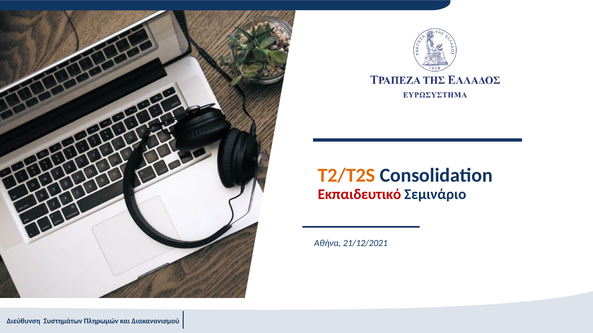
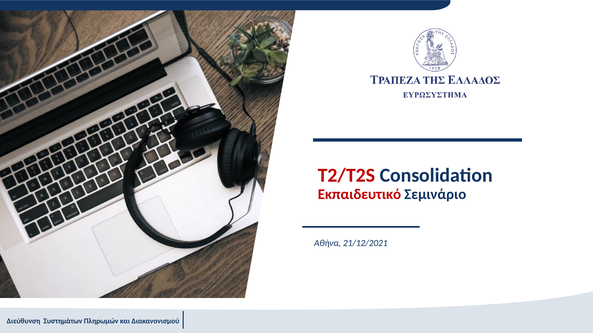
T2/T2S colour: orange -> red
